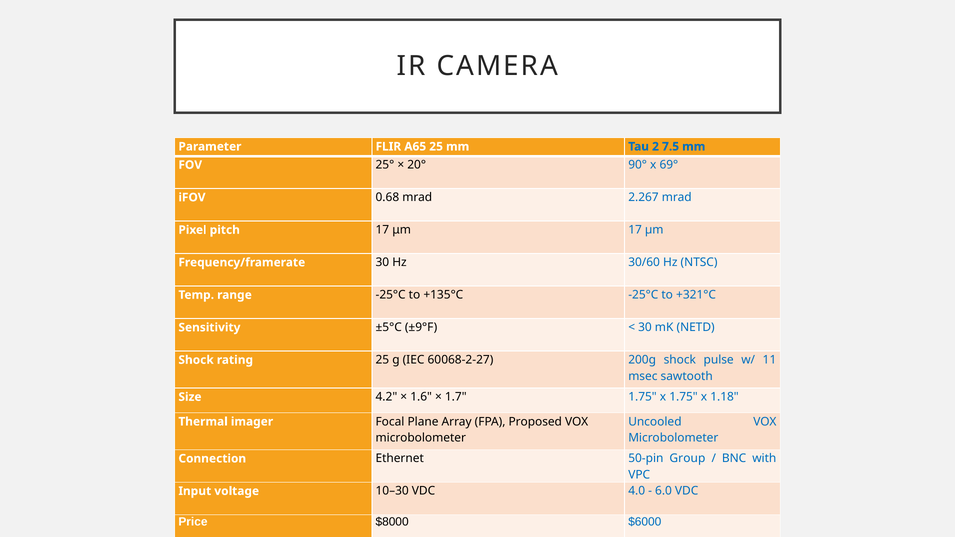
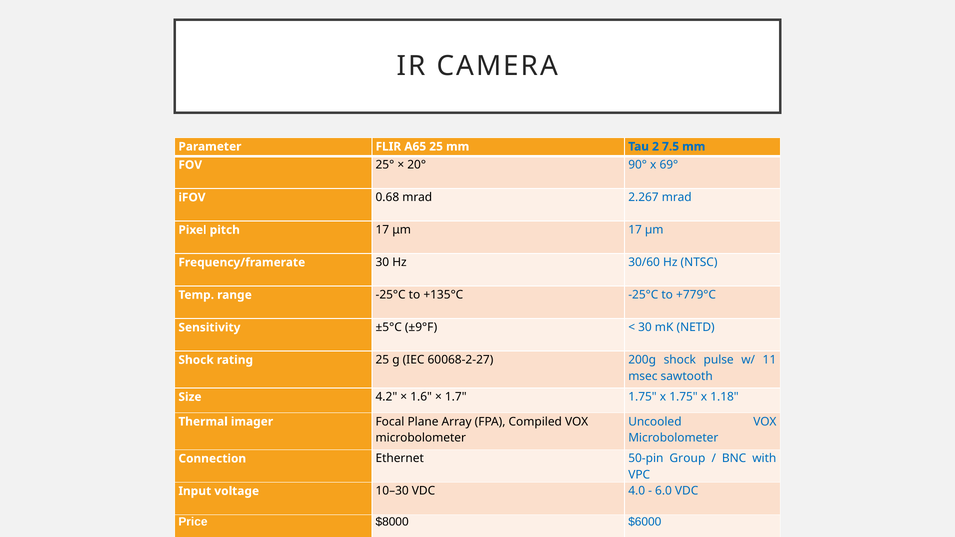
+321°C: +321°C -> +779°C
Proposed: Proposed -> Compiled
